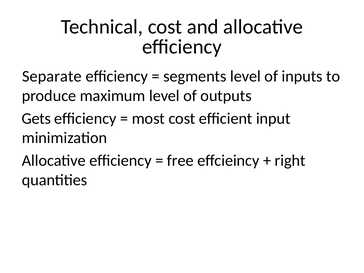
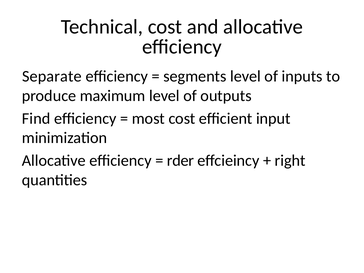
Gets: Gets -> Find
free: free -> rder
